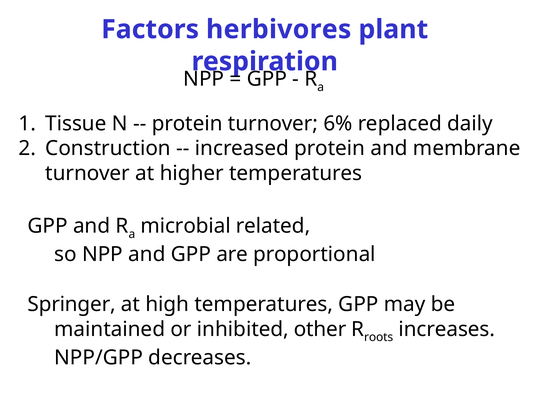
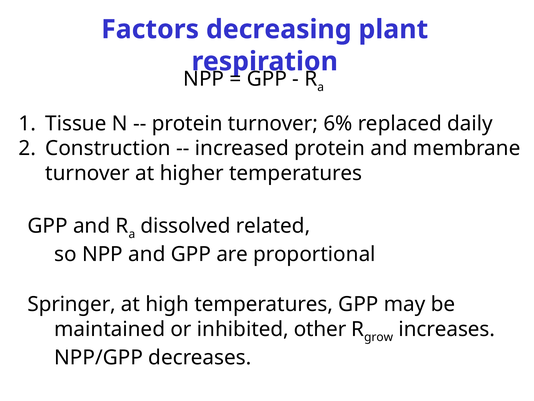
herbivores: herbivores -> decreasing
microbial: microbial -> dissolved
roots: roots -> grow
